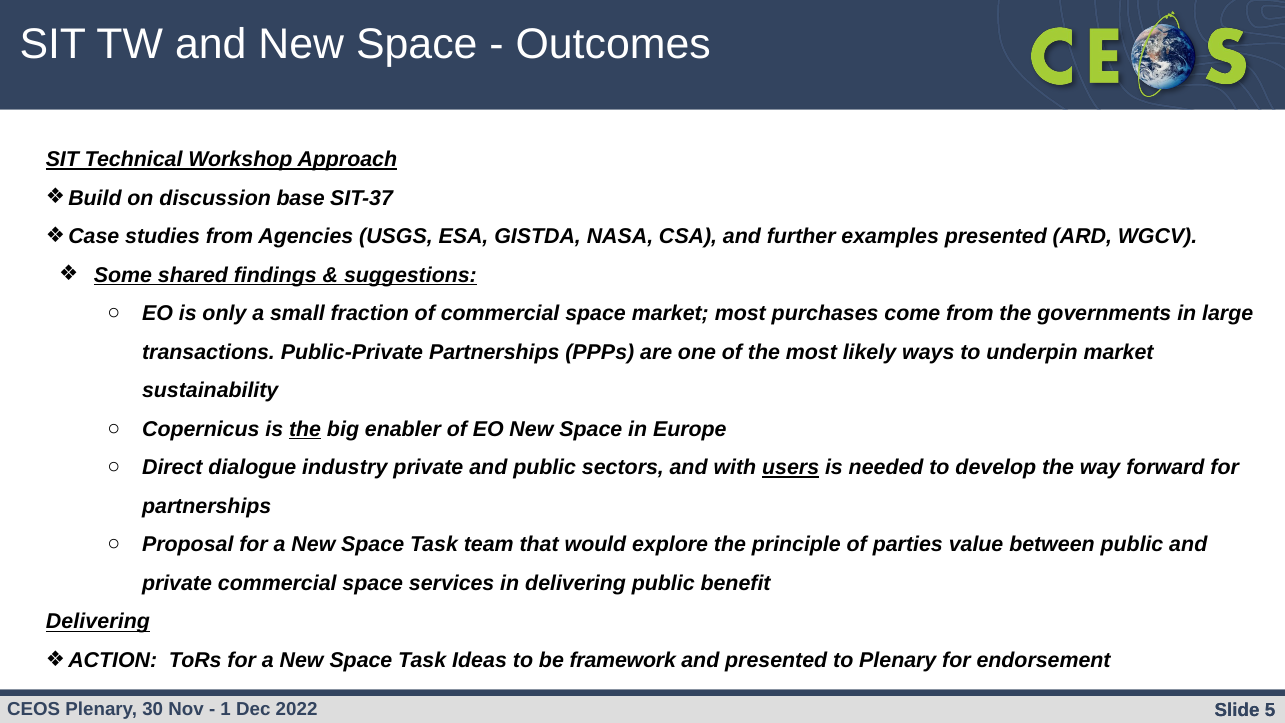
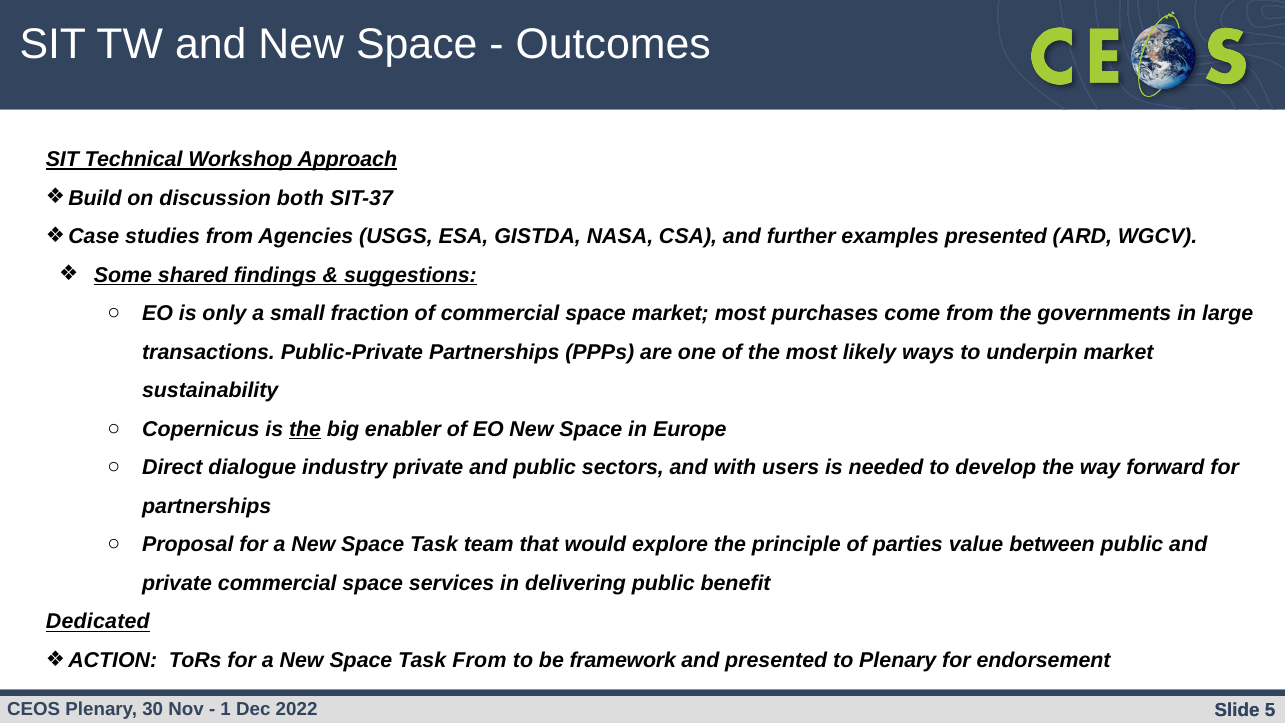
base: base -> both
users underline: present -> none
Delivering at (98, 622): Delivering -> Dedicated
Task Ideas: Ideas -> From
